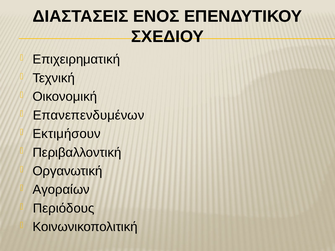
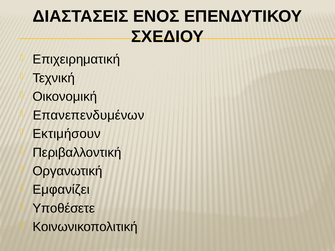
Αγοραίων: Αγοραίων -> Εμφανίζει
Περιόδους: Περιόδους -> Υποθέσετε
